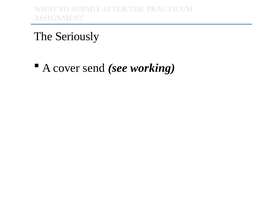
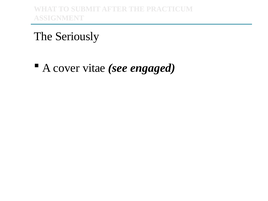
send: send -> vitae
working: working -> engaged
